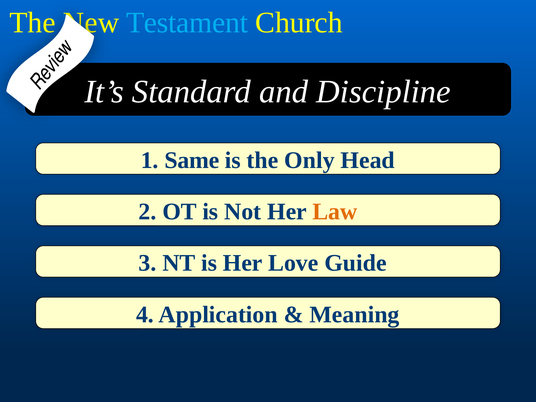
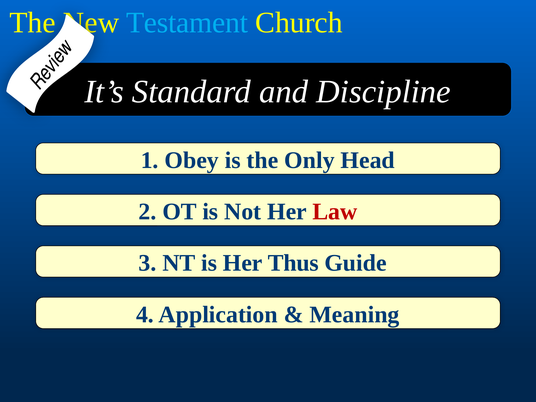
Same: Same -> Obey
Law colour: orange -> red
Love: Love -> Thus
